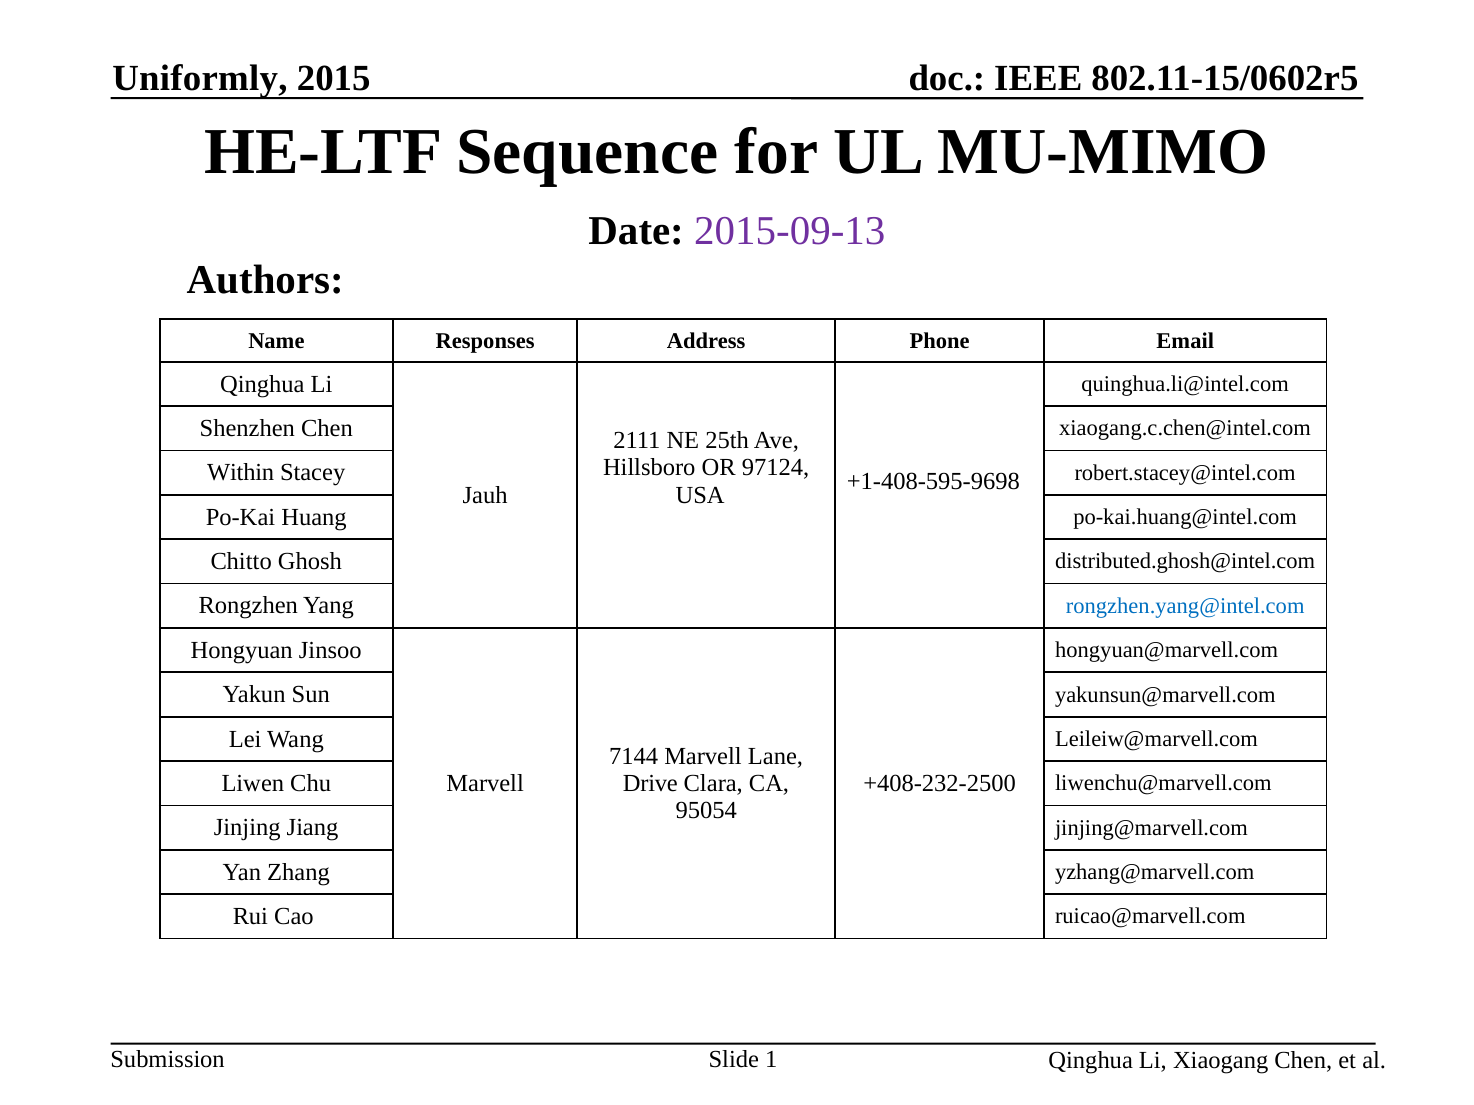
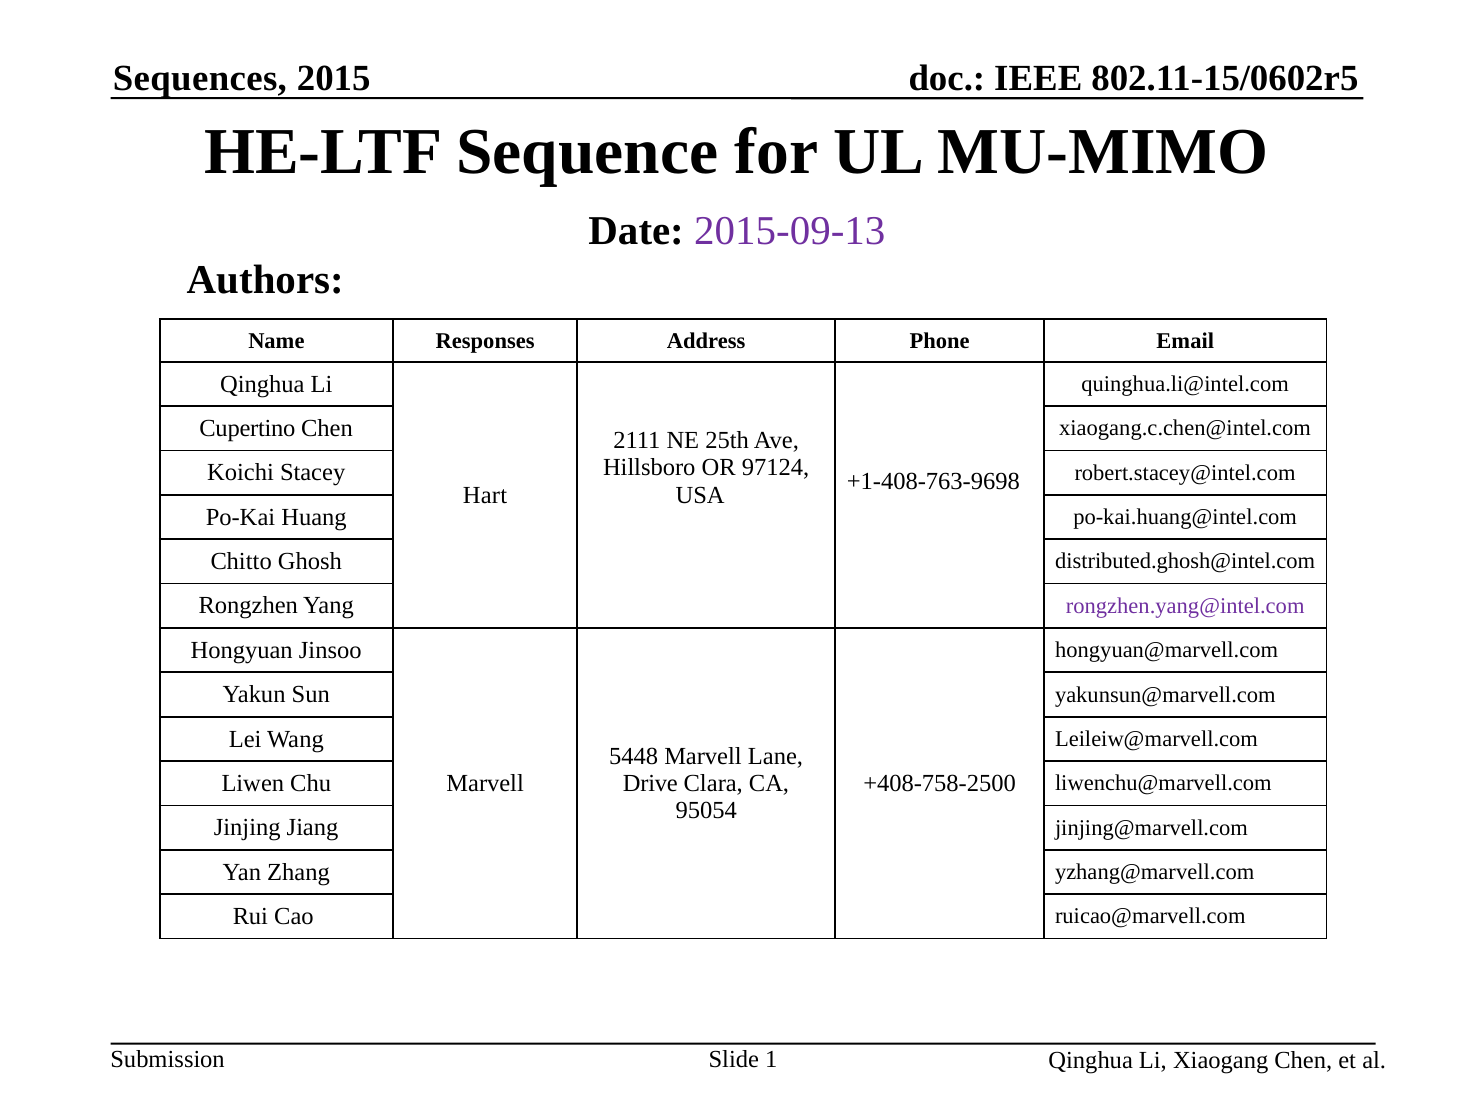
Uniformly: Uniformly -> Sequences
Shenzhen: Shenzhen -> Cupertino
Within: Within -> Koichi
+1-408-595-9698: +1-408-595-9698 -> +1-408-763-9698
Jauh: Jauh -> Hart
rongzhen.yang@intel.com colour: blue -> purple
7144: 7144 -> 5448
+408-232-2500: +408-232-2500 -> +408-758-2500
